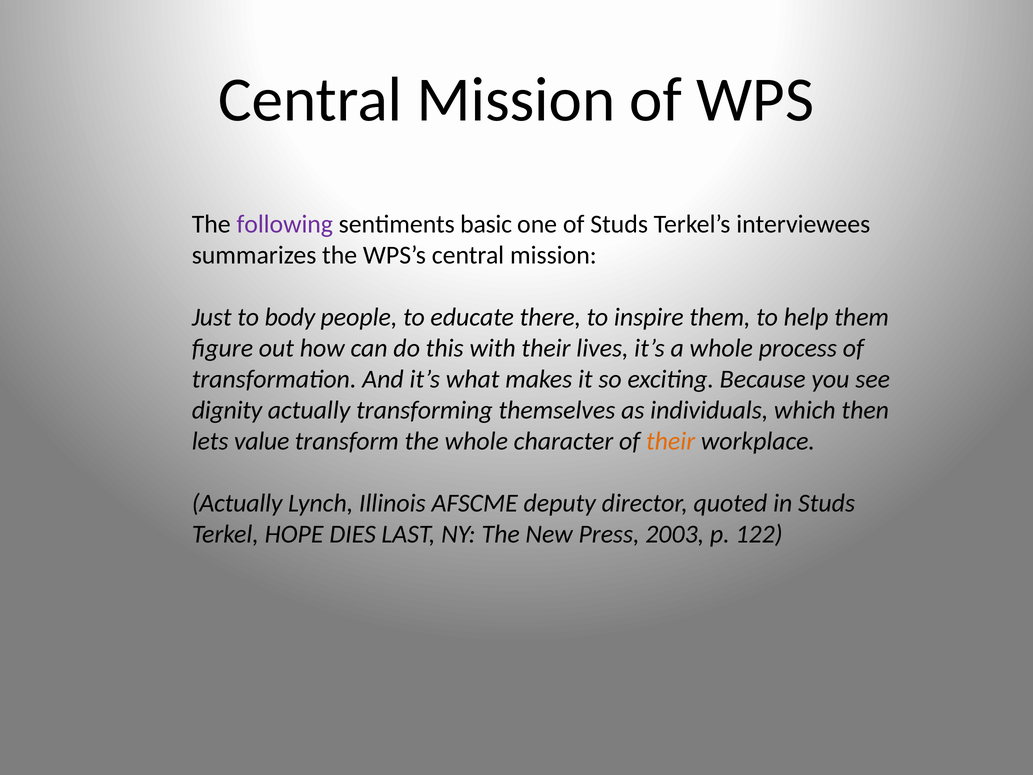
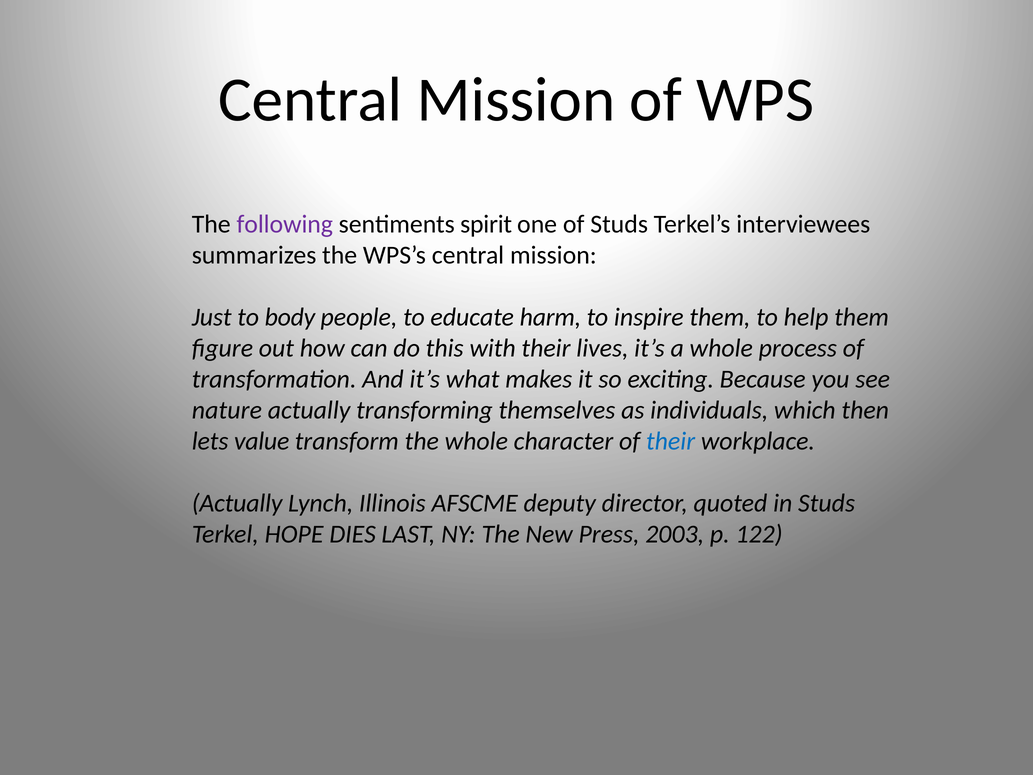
basic: basic -> spirit
there: there -> harm
dignity: dignity -> nature
their at (671, 441) colour: orange -> blue
